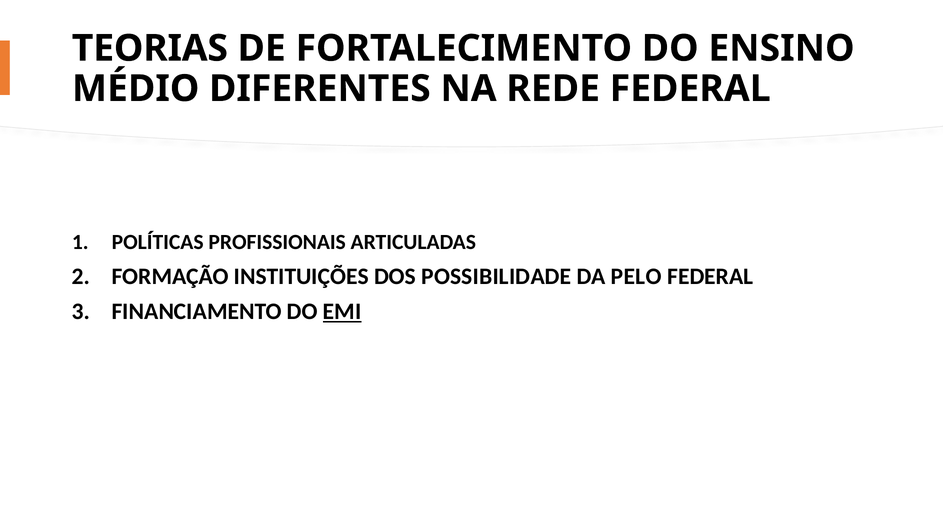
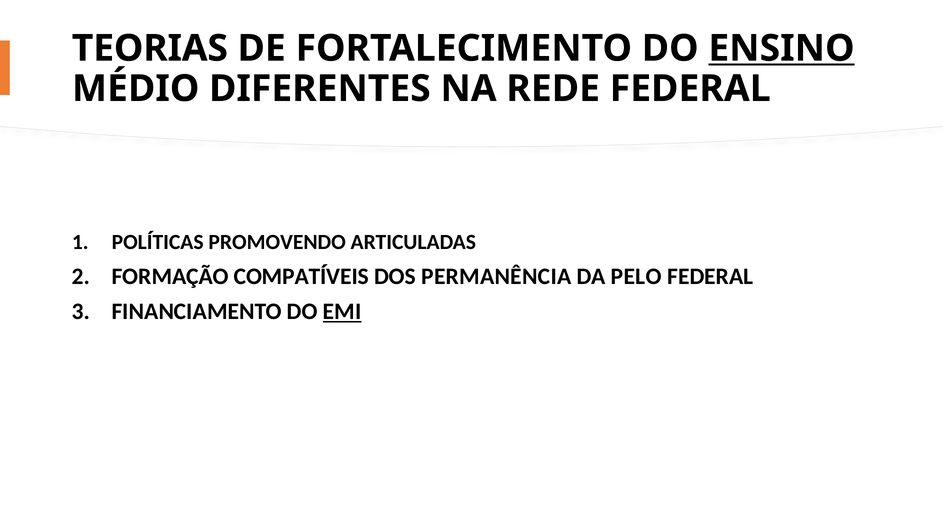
ENSINO underline: none -> present
PROFISSIONAIS: PROFISSIONAIS -> PROMOVENDO
INSTITUIÇÕES: INSTITUIÇÕES -> COMPATÍVEIS
POSSIBILIDADE: POSSIBILIDADE -> PERMANÊNCIA
